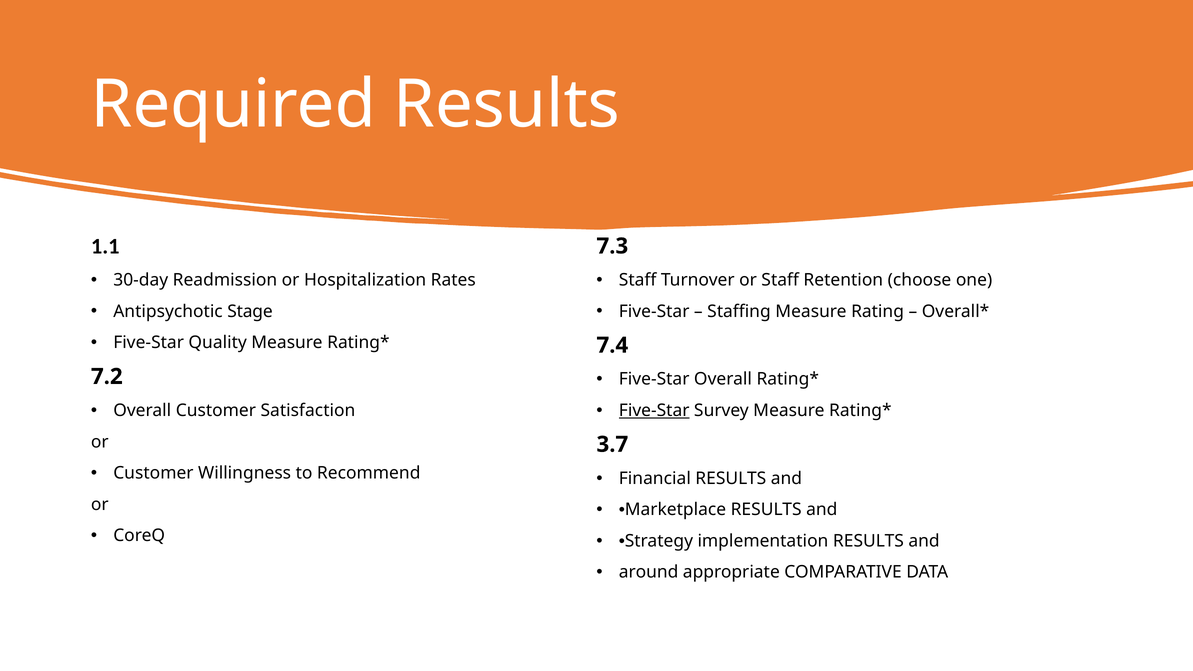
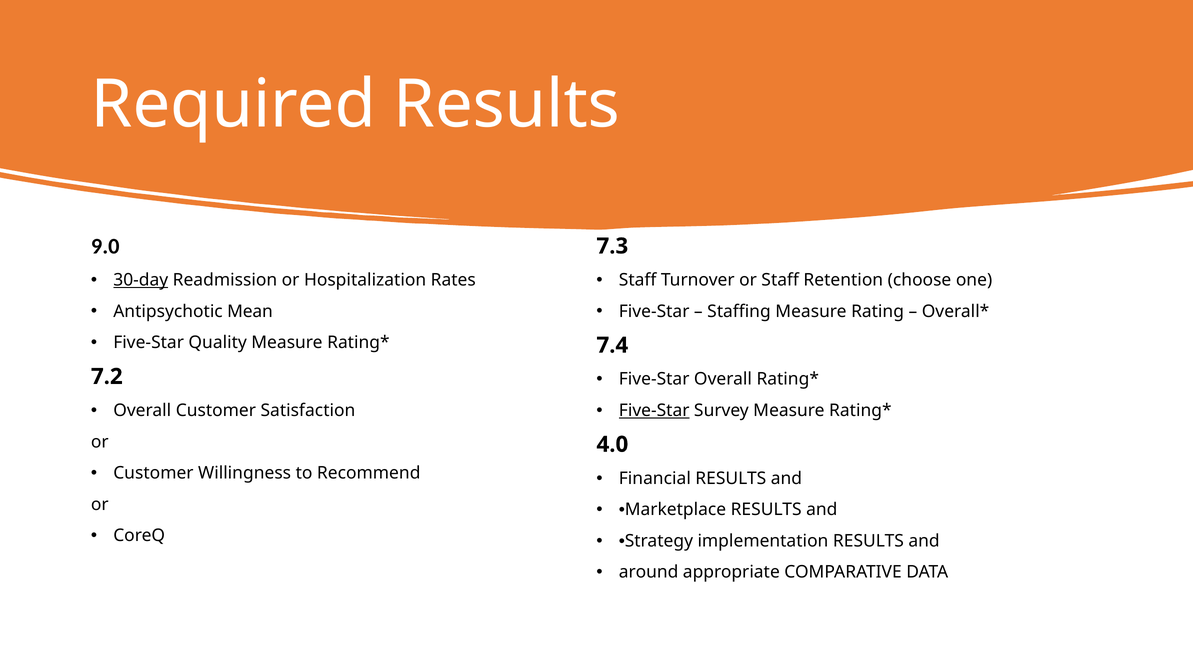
1.1: 1.1 -> 9.0
30-day underline: none -> present
Stage: Stage -> Mean
3.7: 3.7 -> 4.0
